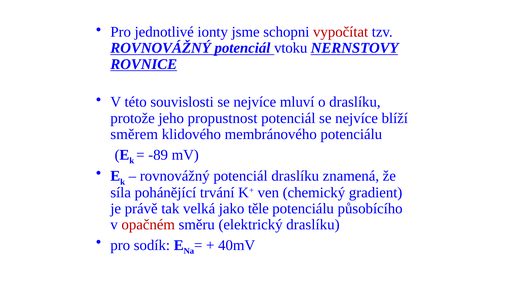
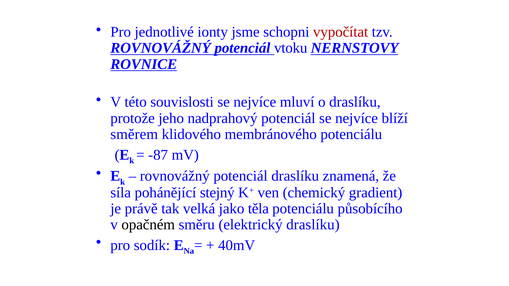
propustnost: propustnost -> nadprahový
-89: -89 -> -87
trvání: trvání -> stejný
těle: těle -> těla
opačném colour: red -> black
